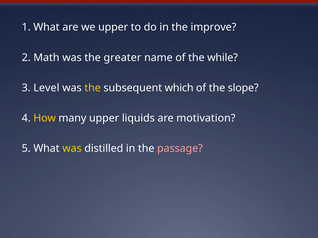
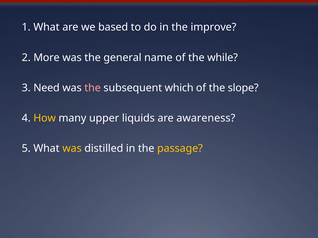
we upper: upper -> based
Math: Math -> More
greater: greater -> general
Level: Level -> Need
the at (93, 88) colour: yellow -> pink
motivation: motivation -> awareness
passage colour: pink -> yellow
